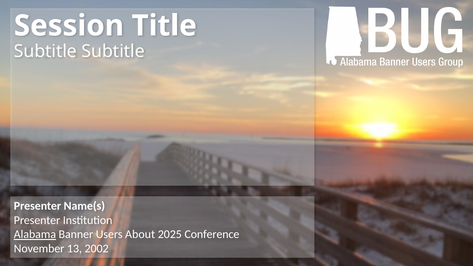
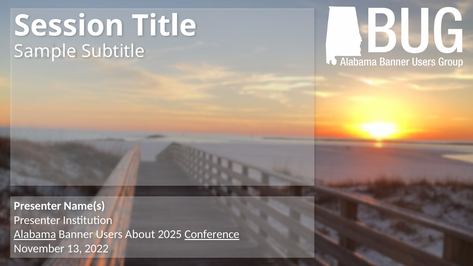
Subtitle at (45, 51): Subtitle -> Sample
Conference underline: none -> present
2002: 2002 -> 2022
